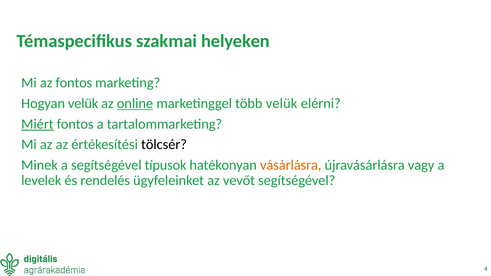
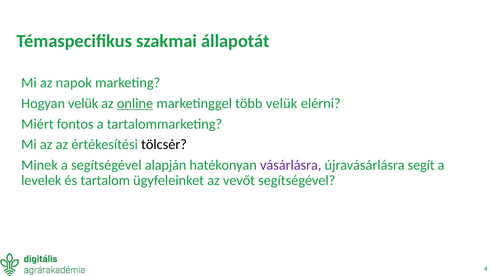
helyeken: helyeken -> állapotát
az fontos: fontos -> napok
Miért underline: present -> none
típusok: típusok -> alapján
vásárlásra colour: orange -> purple
vagy: vagy -> segít
rendelés: rendelés -> tartalom
